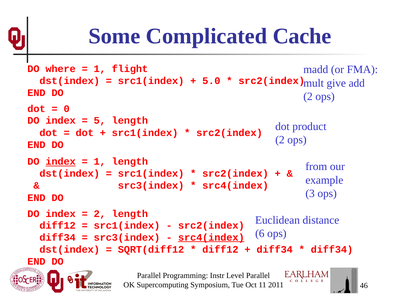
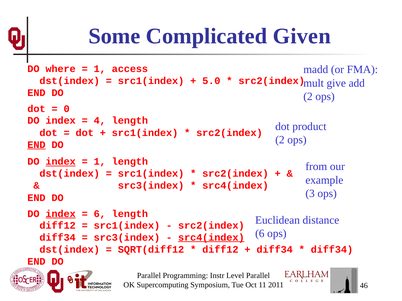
Cache: Cache -> Given
flight: flight -> access
5: 5 -> 4
END at (36, 145) underline: none -> present
index at (61, 214) underline: none -> present
2 at (100, 214): 2 -> 6
